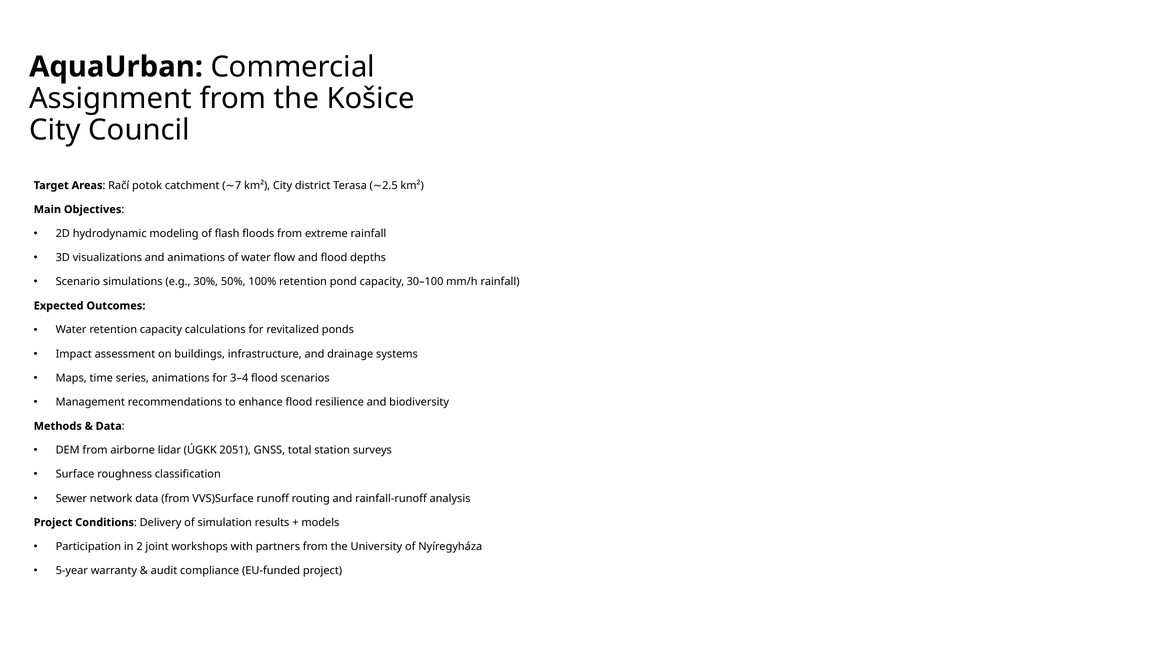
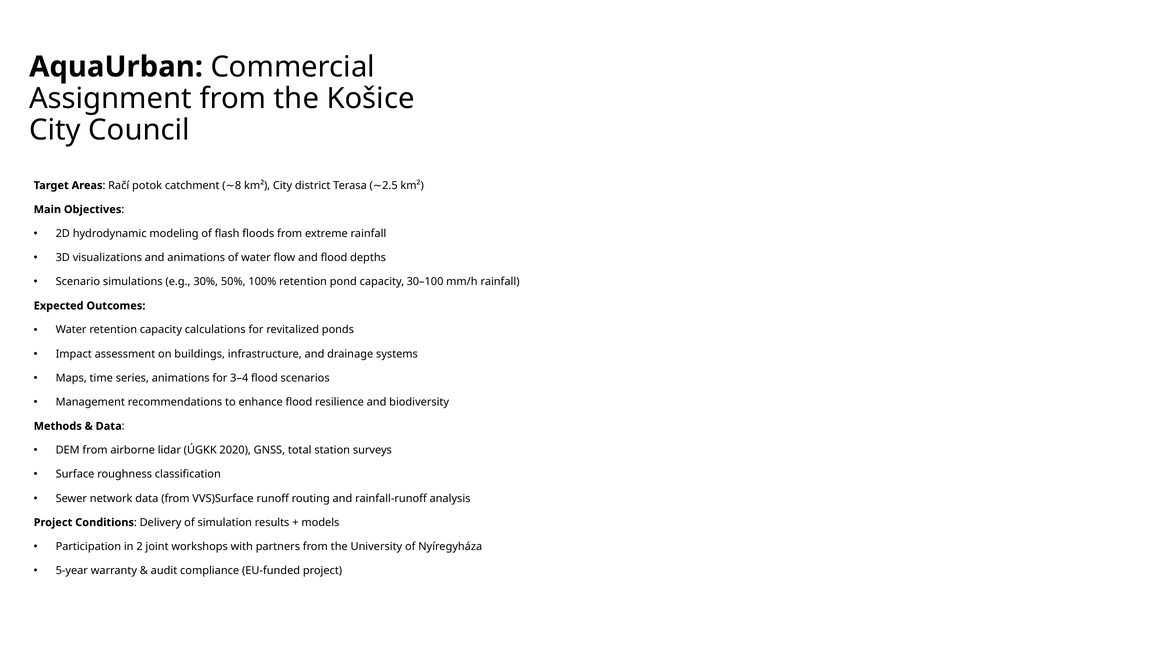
7: 7 -> 8
2051: 2051 -> 2020
